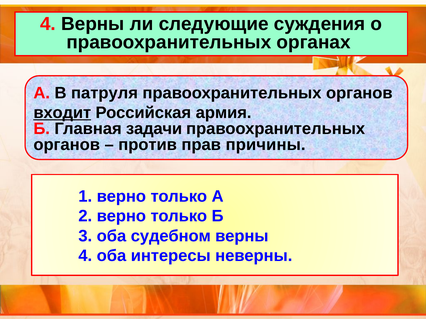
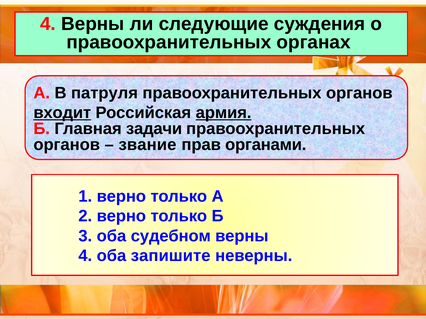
армия underline: none -> present
против: против -> звание
причины: причины -> органами
интересы: интересы -> запишите
